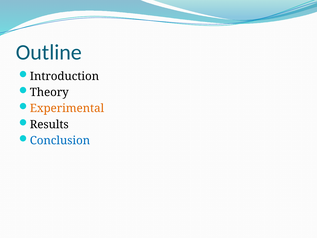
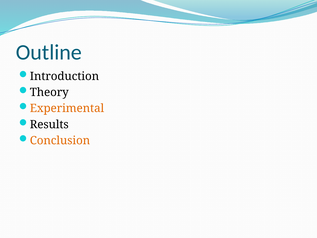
Conclusion colour: blue -> orange
